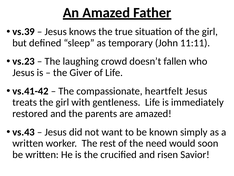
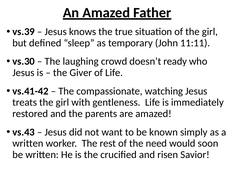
vs.23: vs.23 -> vs.30
fallen: fallen -> ready
heartfelt: heartfelt -> watching
